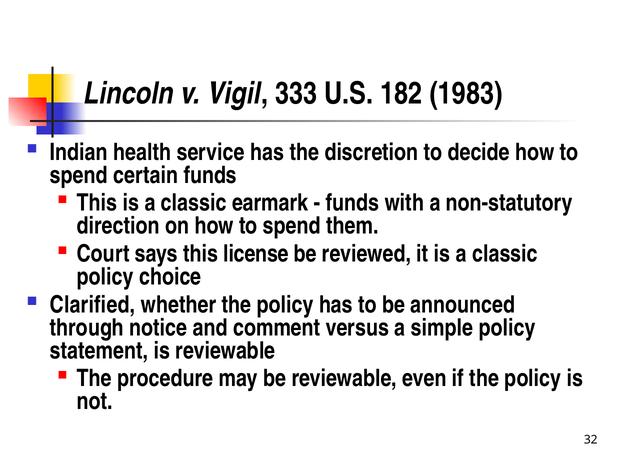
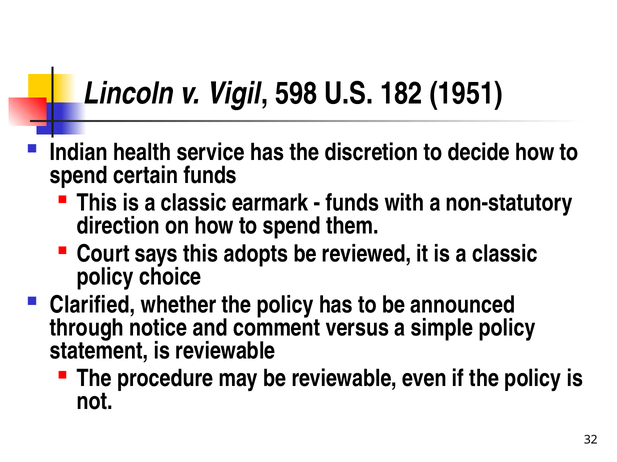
333: 333 -> 598
1983: 1983 -> 1951
license: license -> adopts
